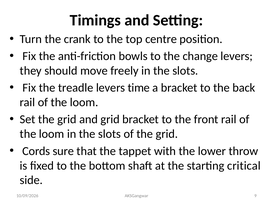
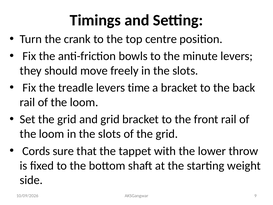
change: change -> minute
critical: critical -> weight
